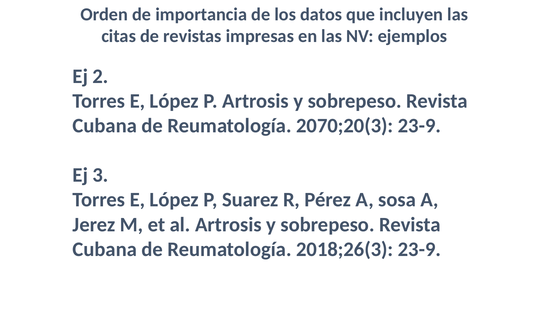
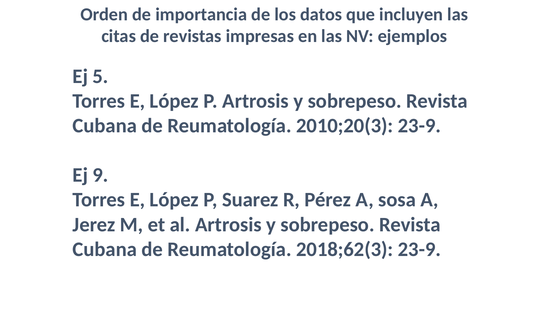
2: 2 -> 5
2070;20(3: 2070;20(3 -> 2010;20(3
3: 3 -> 9
2018;26(3: 2018;26(3 -> 2018;62(3
